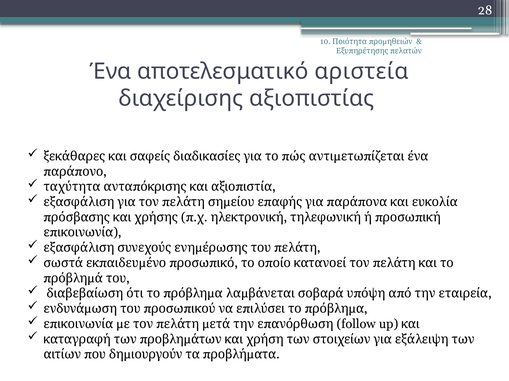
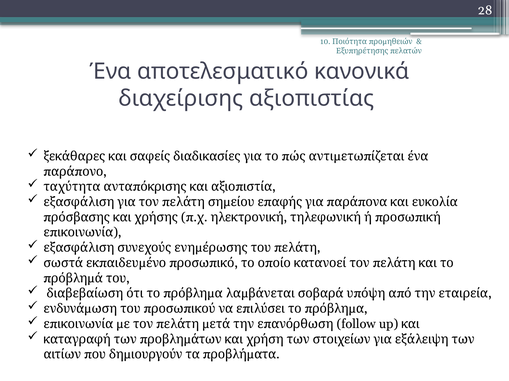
αριστεία: αριστεία -> κανονικά
